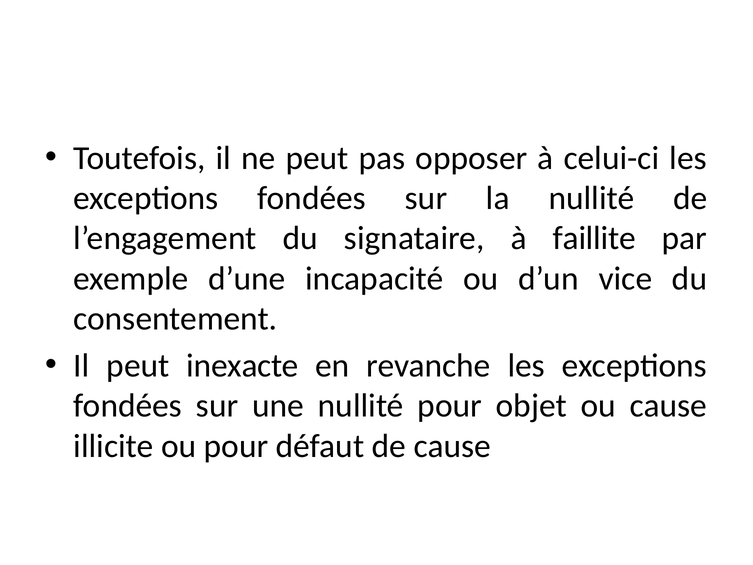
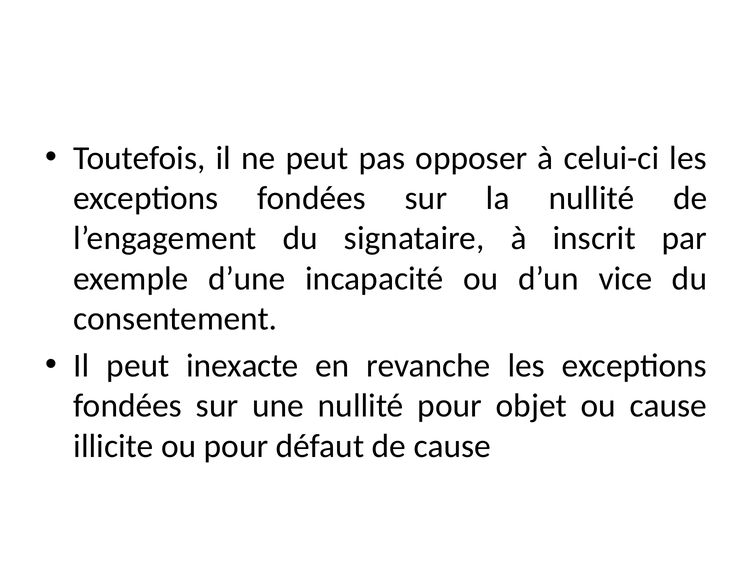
faillite: faillite -> inscrit
